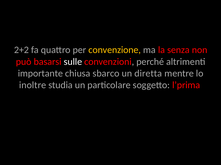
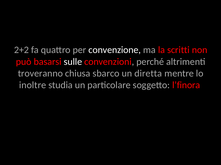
convenzione colour: yellow -> white
senza: senza -> scritti
importante: importante -> troveranno
l’prima: l’prima -> l’finora
